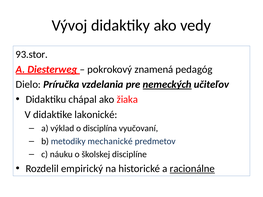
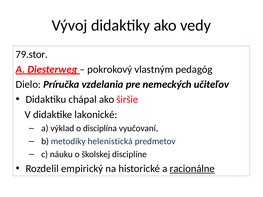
93.stor: 93.stor -> 79.stor
znamená: znamená -> vlastným
nemeckých underline: present -> none
žiaka: žiaka -> širšie
mechanické: mechanické -> helenistická
